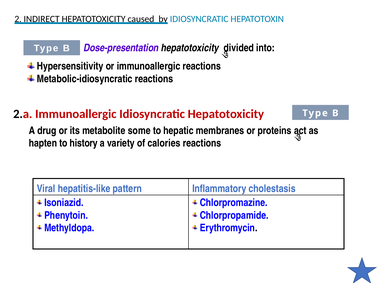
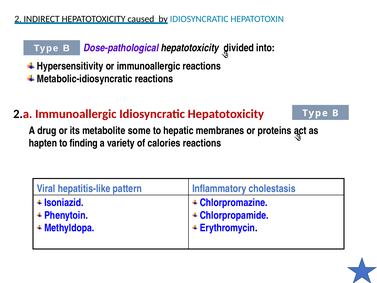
Dose-presentation: Dose-presentation -> Dose-pathological
history: history -> finding
